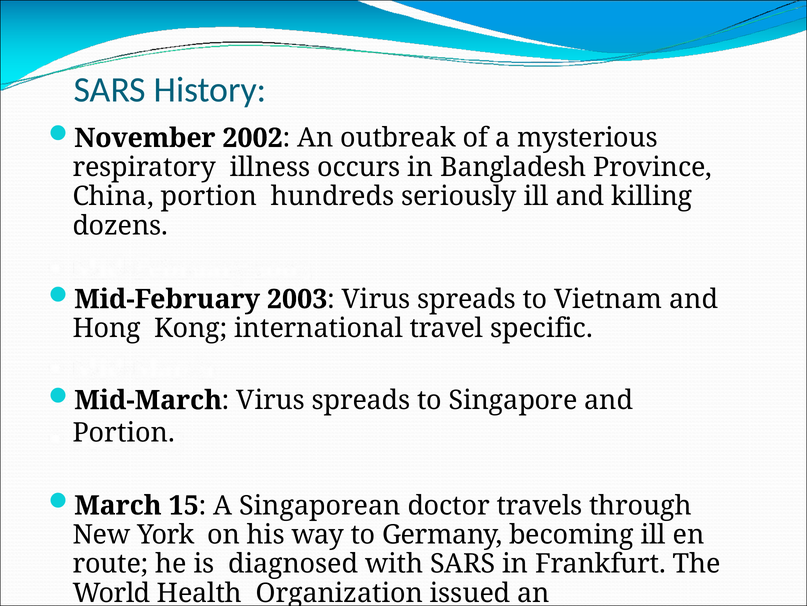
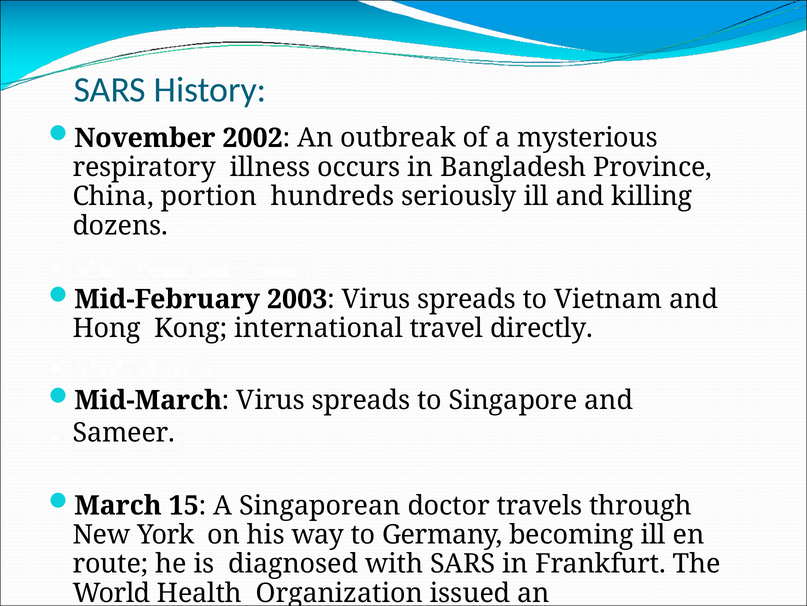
specific: specific -> directly
Portion at (124, 432): Portion -> Sameer
